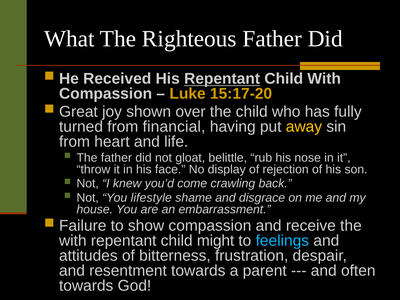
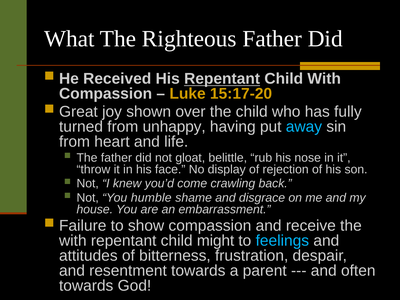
financial: financial -> unhappy
away colour: yellow -> light blue
lifestyle: lifestyle -> humble
